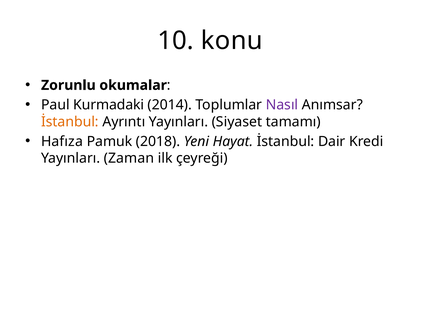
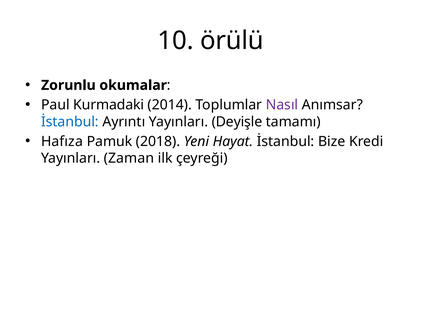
konu: konu -> örülü
İstanbul at (70, 122) colour: orange -> blue
Siyaset: Siyaset -> Deyişle
Dair: Dair -> Bize
